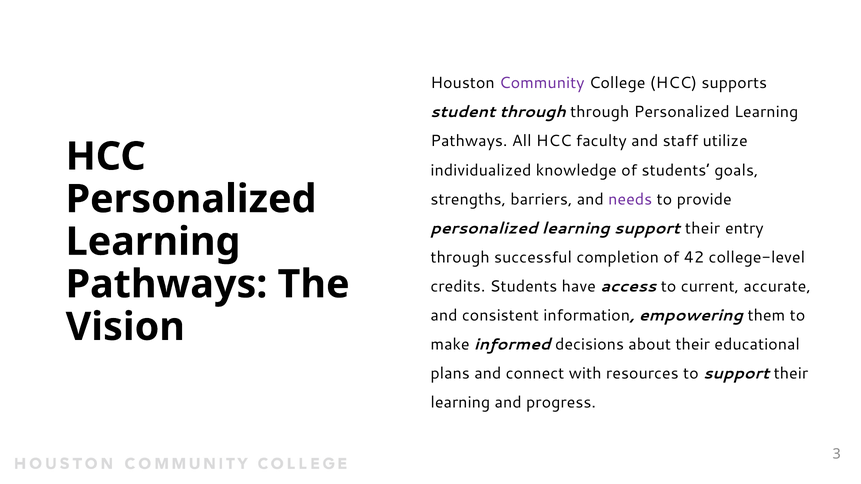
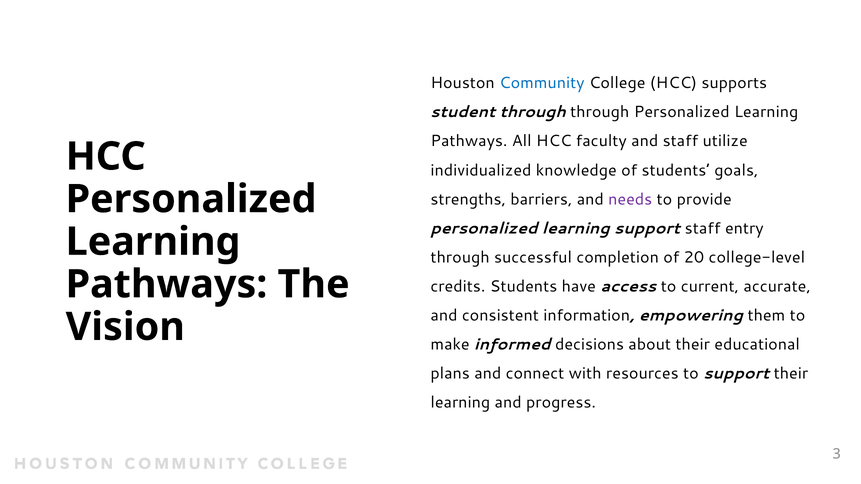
Community colour: purple -> blue
learning support their: their -> staff
42: 42 -> 20
